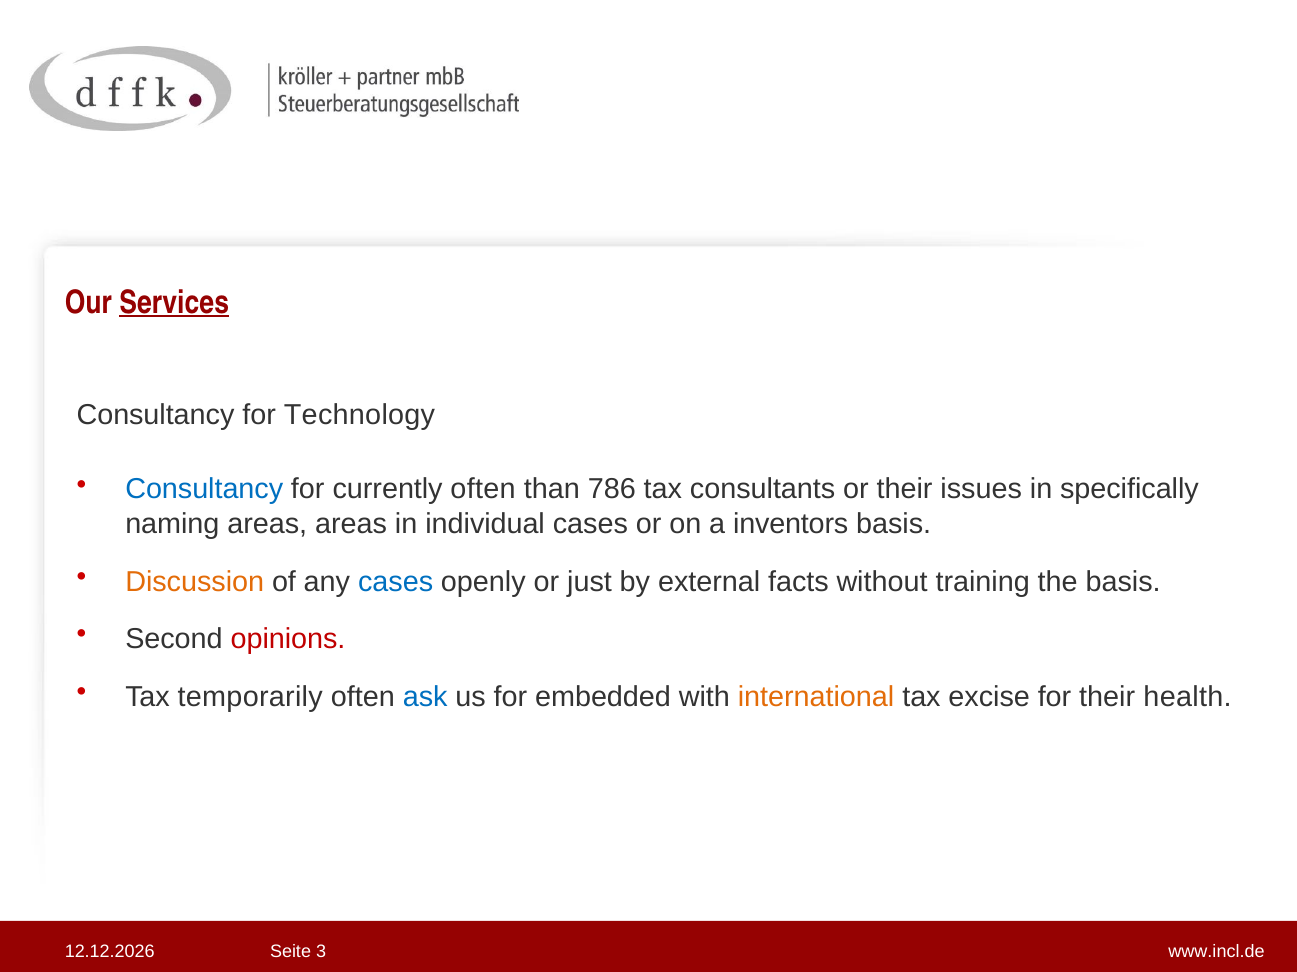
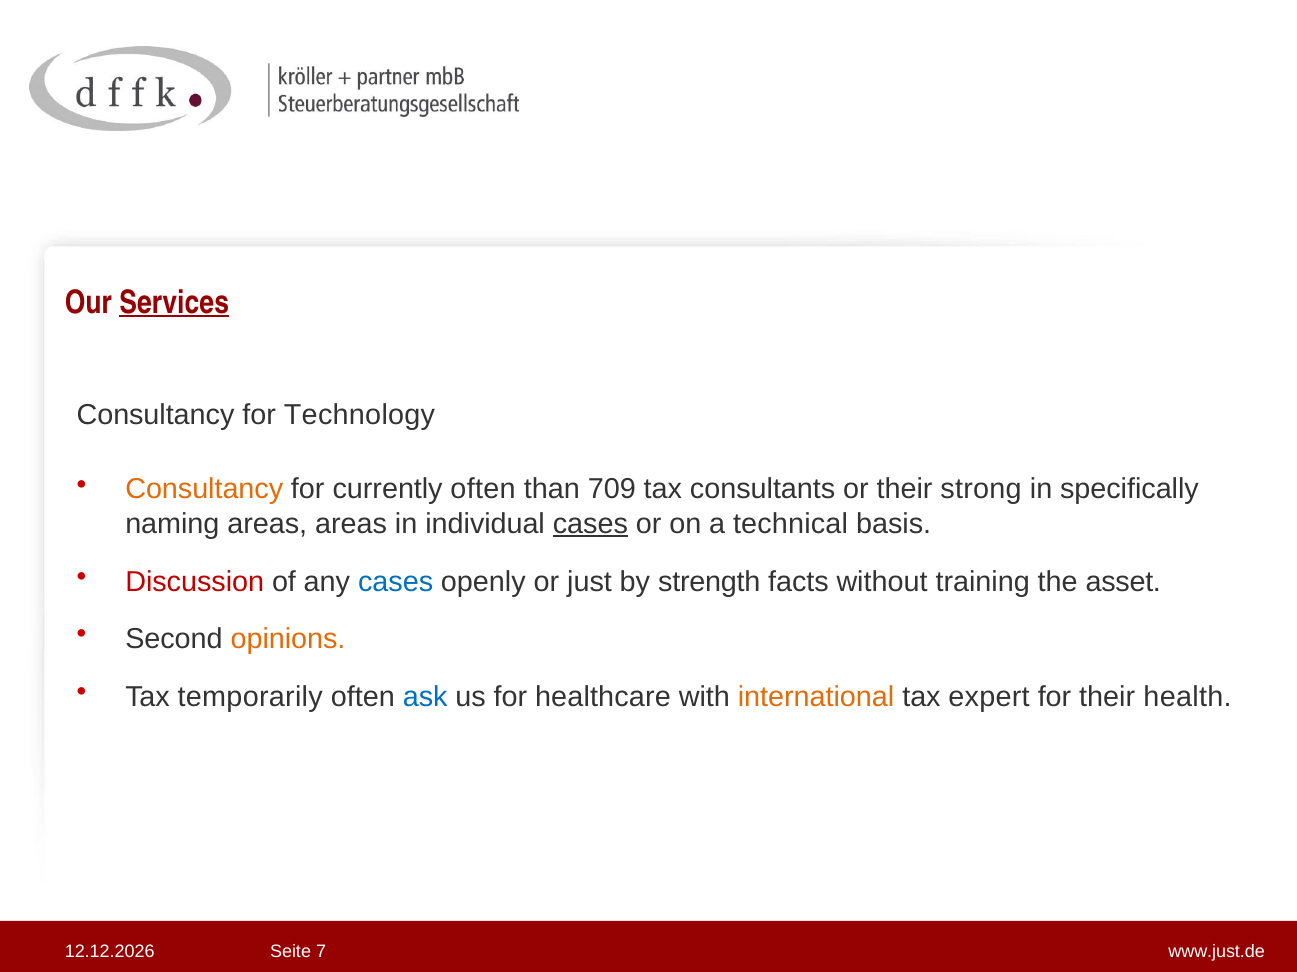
Consultancy at (204, 490) colour: blue -> orange
786: 786 -> 709
issues: issues -> strong
cases at (590, 524) underline: none -> present
inventors: inventors -> technical
Discussion colour: orange -> red
external: external -> strength
the basis: basis -> asset
opinions colour: red -> orange
embedded: embedded -> healthcare
excise: excise -> expert
3: 3 -> 7
www.incl.de: www.incl.de -> www.just.de
